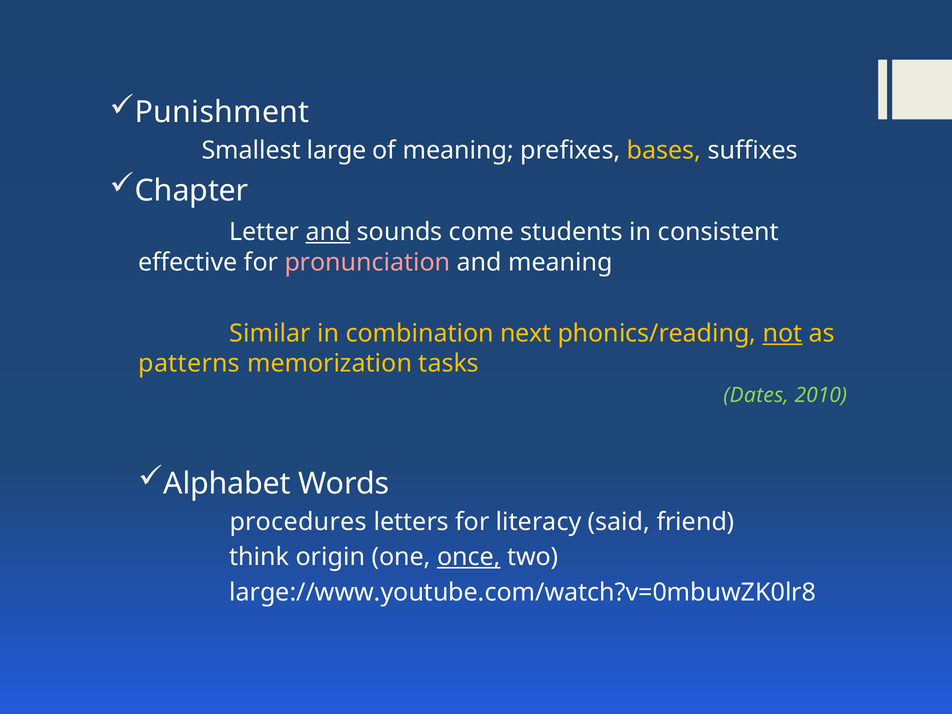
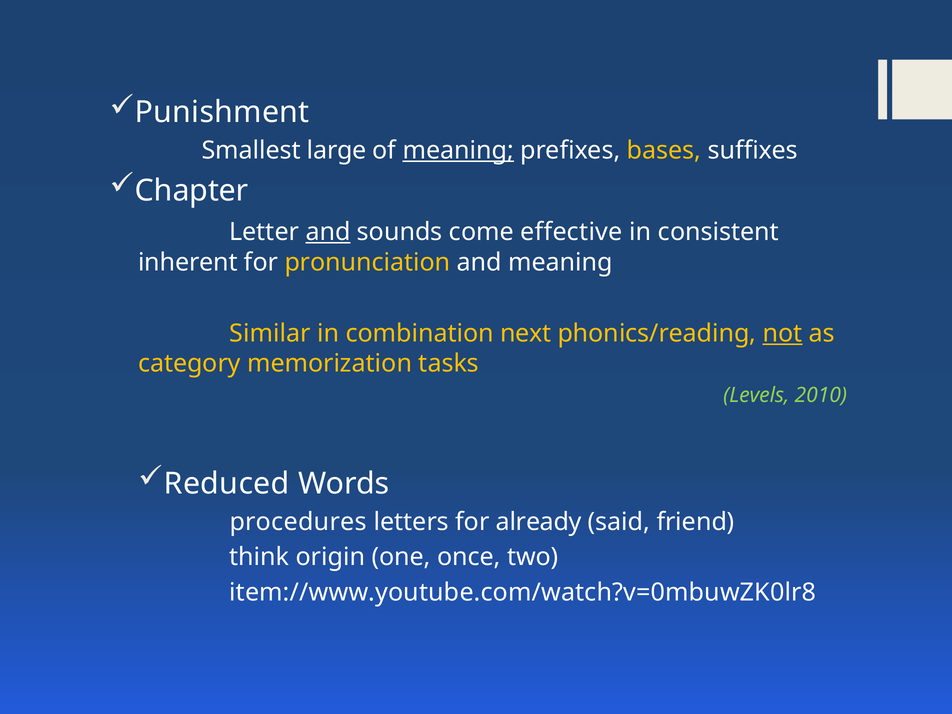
meaning at (458, 151) underline: none -> present
students: students -> effective
effective: effective -> inherent
pronunciation colour: pink -> yellow
patterns: patterns -> category
Dates: Dates -> Levels
Alphabet: Alphabet -> Reduced
literacy: literacy -> already
once underline: present -> none
large://www.youtube.com/watch?v=0mbuwZK0lr8: large://www.youtube.com/watch?v=0mbuwZK0lr8 -> item://www.youtube.com/watch?v=0mbuwZK0lr8
